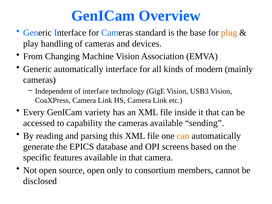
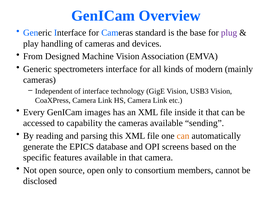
plug colour: orange -> purple
Changing: Changing -> Designed
Generic automatically: automatically -> spectrometers
variety: variety -> images
